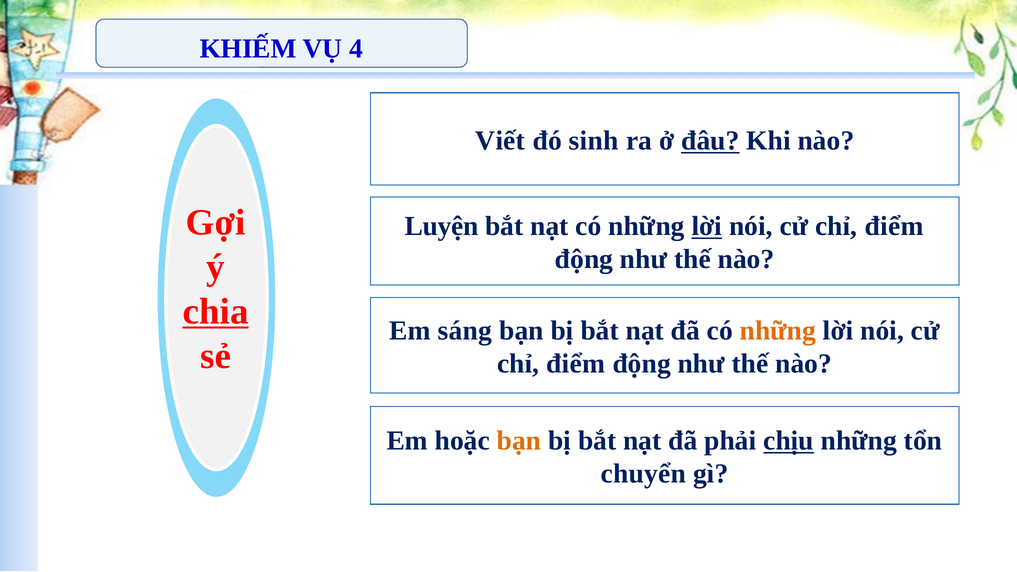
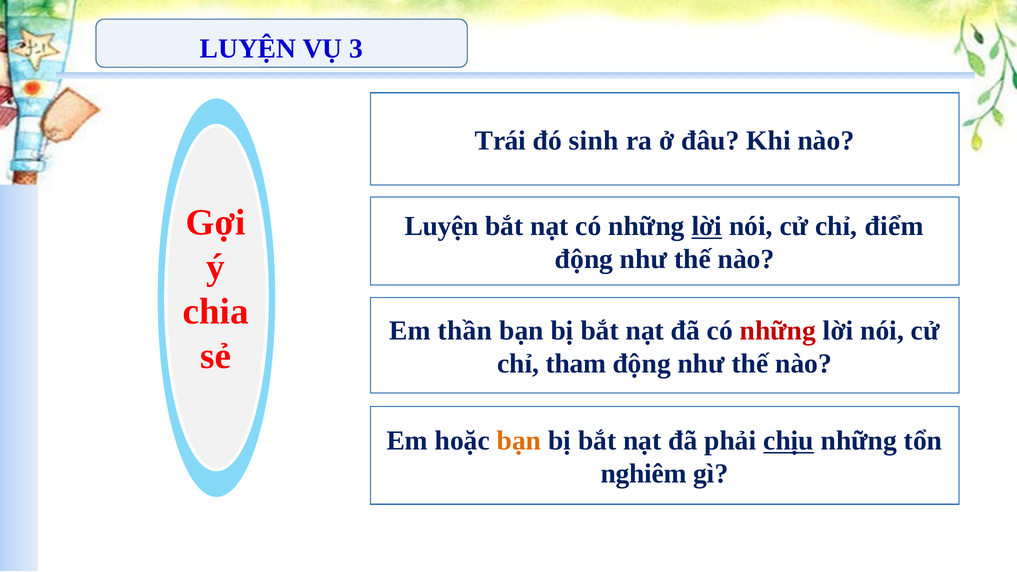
KHIẾM at (248, 48): KHIẾM -> LUYỆN
4: 4 -> 3
Viết: Viết -> Trái
đâu underline: present -> none
chia underline: present -> none
sáng: sáng -> thần
những at (778, 331) colour: orange -> red
điểm at (576, 364): điểm -> tham
chuyển: chuyển -> nghiêm
